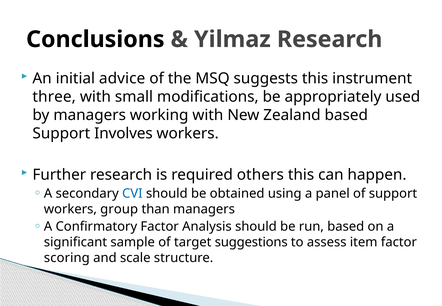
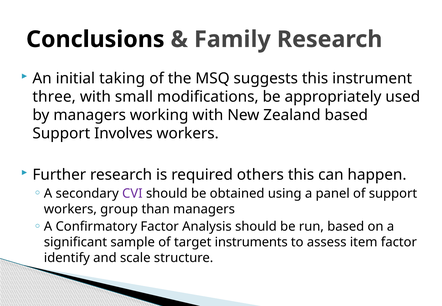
Yilmaz: Yilmaz -> Family
advice: advice -> taking
CVI colour: blue -> purple
suggestions: suggestions -> instruments
scoring: scoring -> identify
